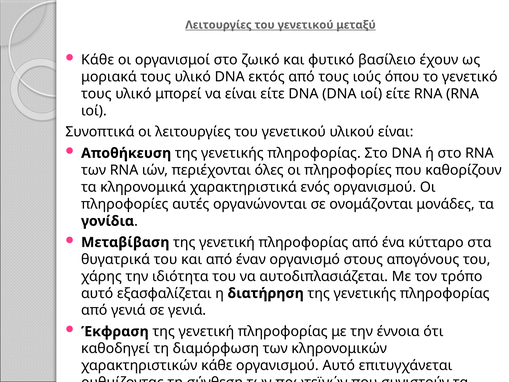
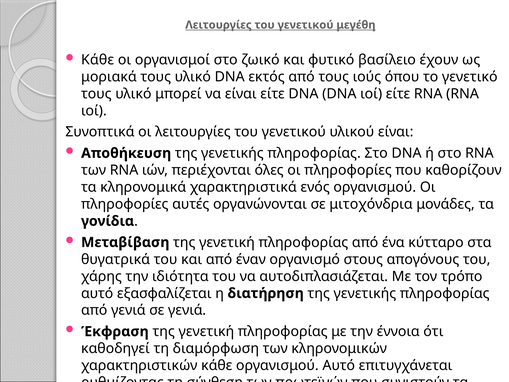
μεταξύ: μεταξύ -> μεγέθη
ονομάζονται: ονομάζονται -> μιτοχόνδρια
